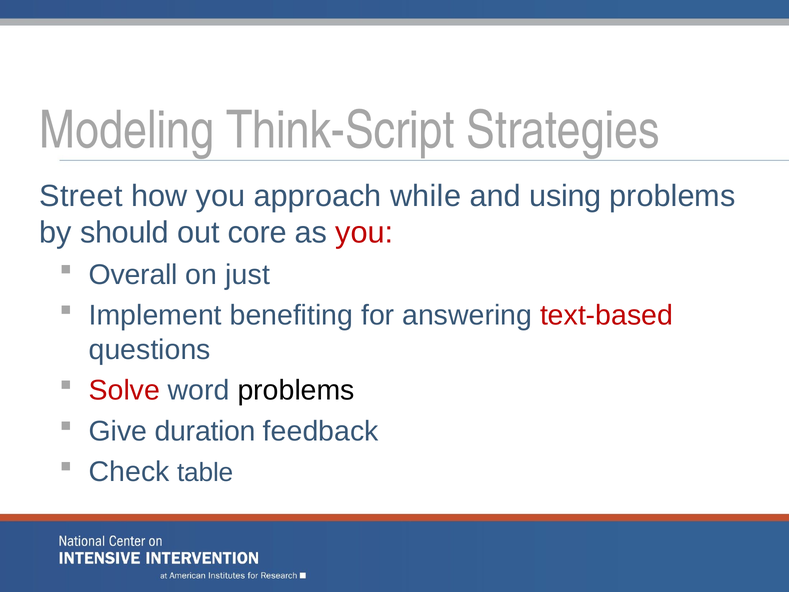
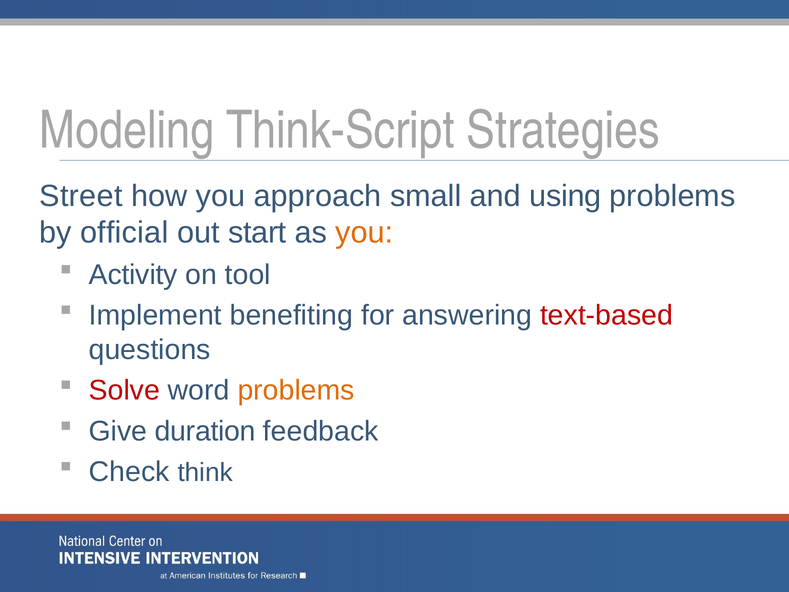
while: while -> small
should: should -> official
core: core -> start
you at (364, 233) colour: red -> orange
Overall: Overall -> Activity
just: just -> tool
problems at (296, 390) colour: black -> orange
table: table -> think
